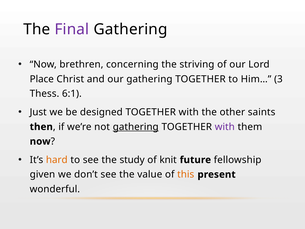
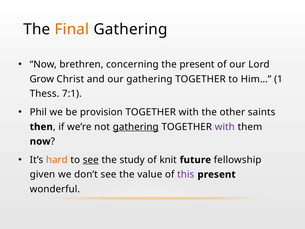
Final colour: purple -> orange
the striving: striving -> present
Place: Place -> Grow
3: 3 -> 1
6:1: 6:1 -> 7:1
Just: Just -> Phil
designed: designed -> provision
see at (91, 160) underline: none -> present
this colour: orange -> purple
